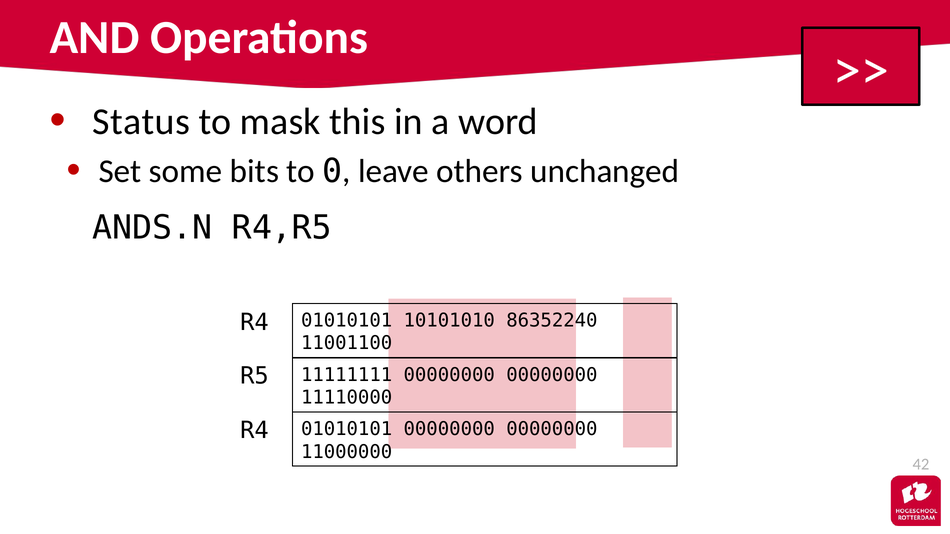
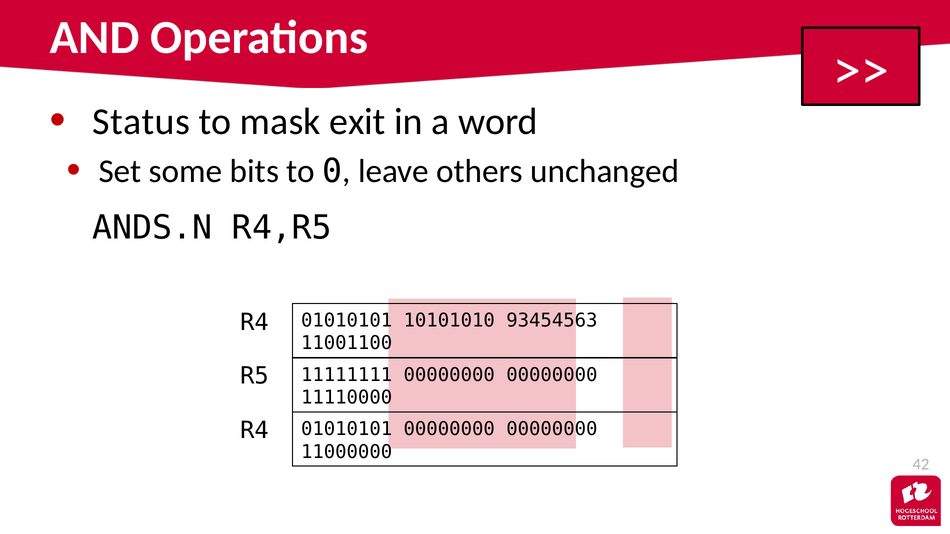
this: this -> exit
86352240: 86352240 -> 93454563
